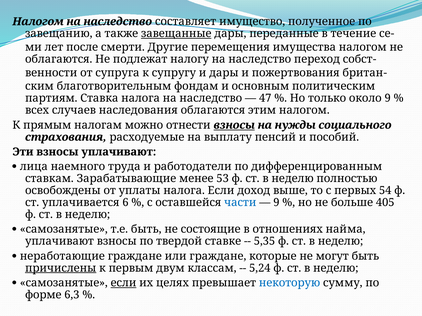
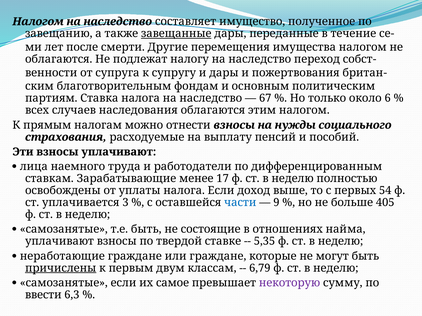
47: 47 -> 67
около 9: 9 -> 6
взносы at (234, 125) underline: present -> none
53: 53 -> 17
6: 6 -> 3
5,24: 5,24 -> 6,79
если at (123, 283) underline: present -> none
целях: целях -> самое
некоторую colour: blue -> purple
форме: форме -> ввести
